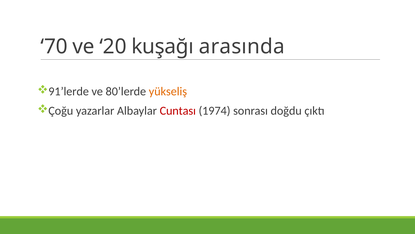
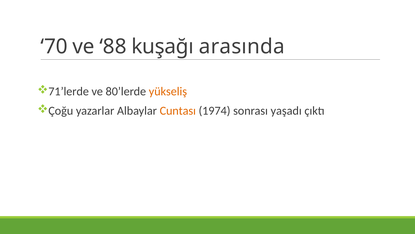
20: 20 -> 88
91’lerde: 91’lerde -> 71’lerde
Cuntası colour: red -> orange
doğdu: doğdu -> yaşadı
